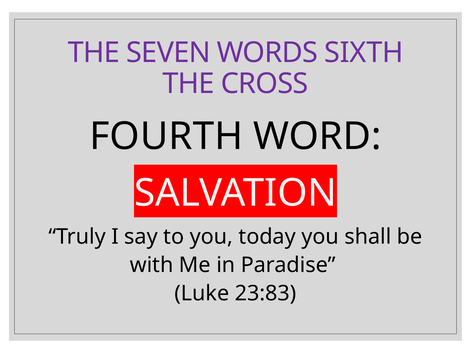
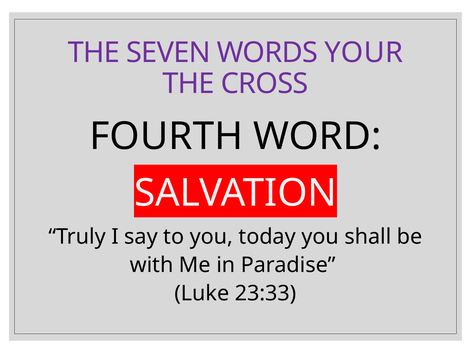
SIXTH: SIXTH -> YOUR
23:83: 23:83 -> 23:33
